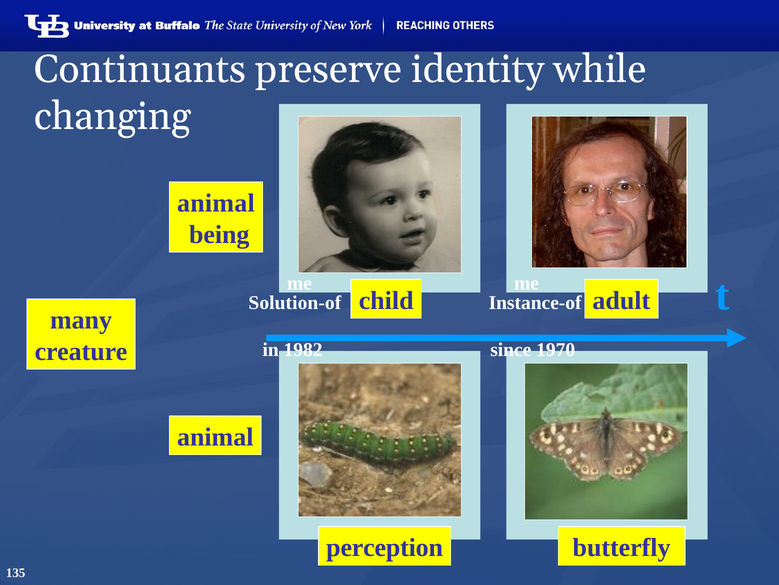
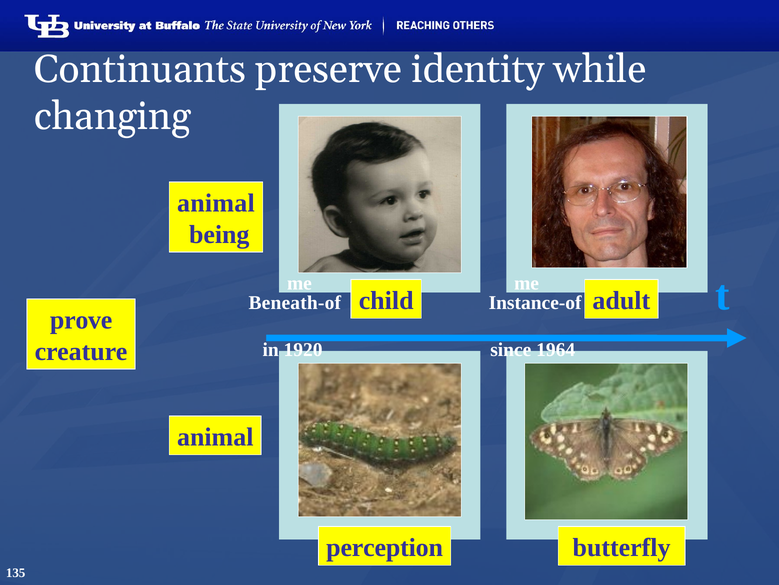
Solution-of: Solution-of -> Beneath-of
many: many -> prove
1982: 1982 -> 1920
1970: 1970 -> 1964
